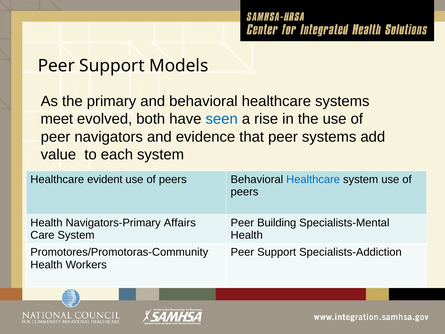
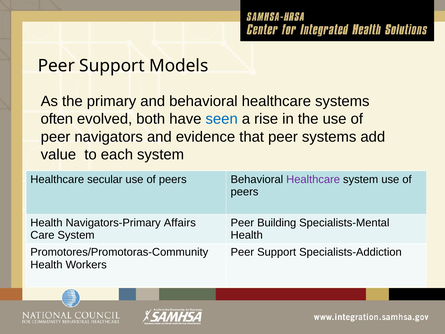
meet: meet -> often
evident: evident -> secular
Healthcare at (313, 179) colour: blue -> purple
